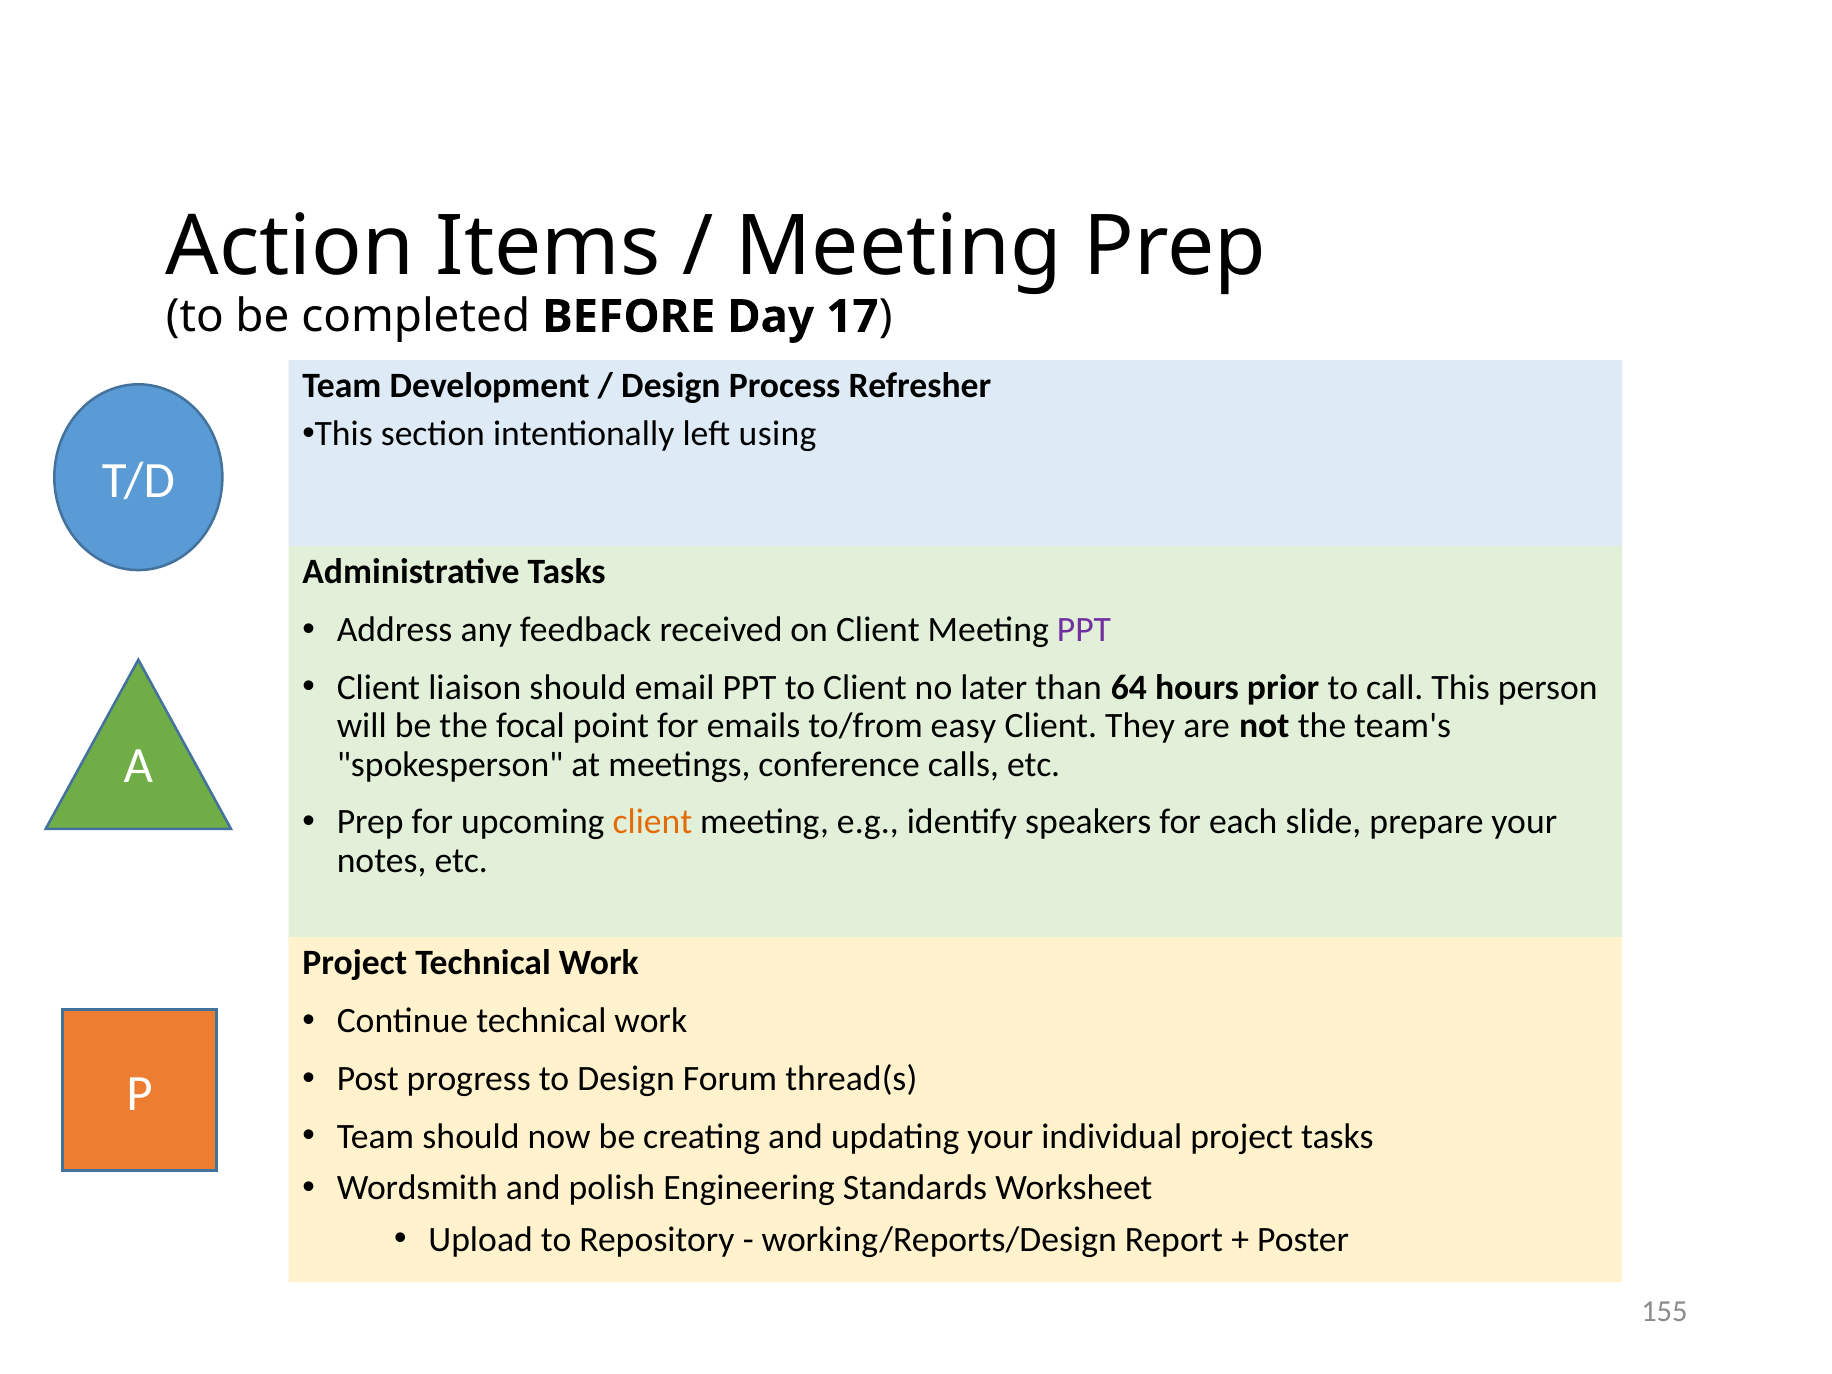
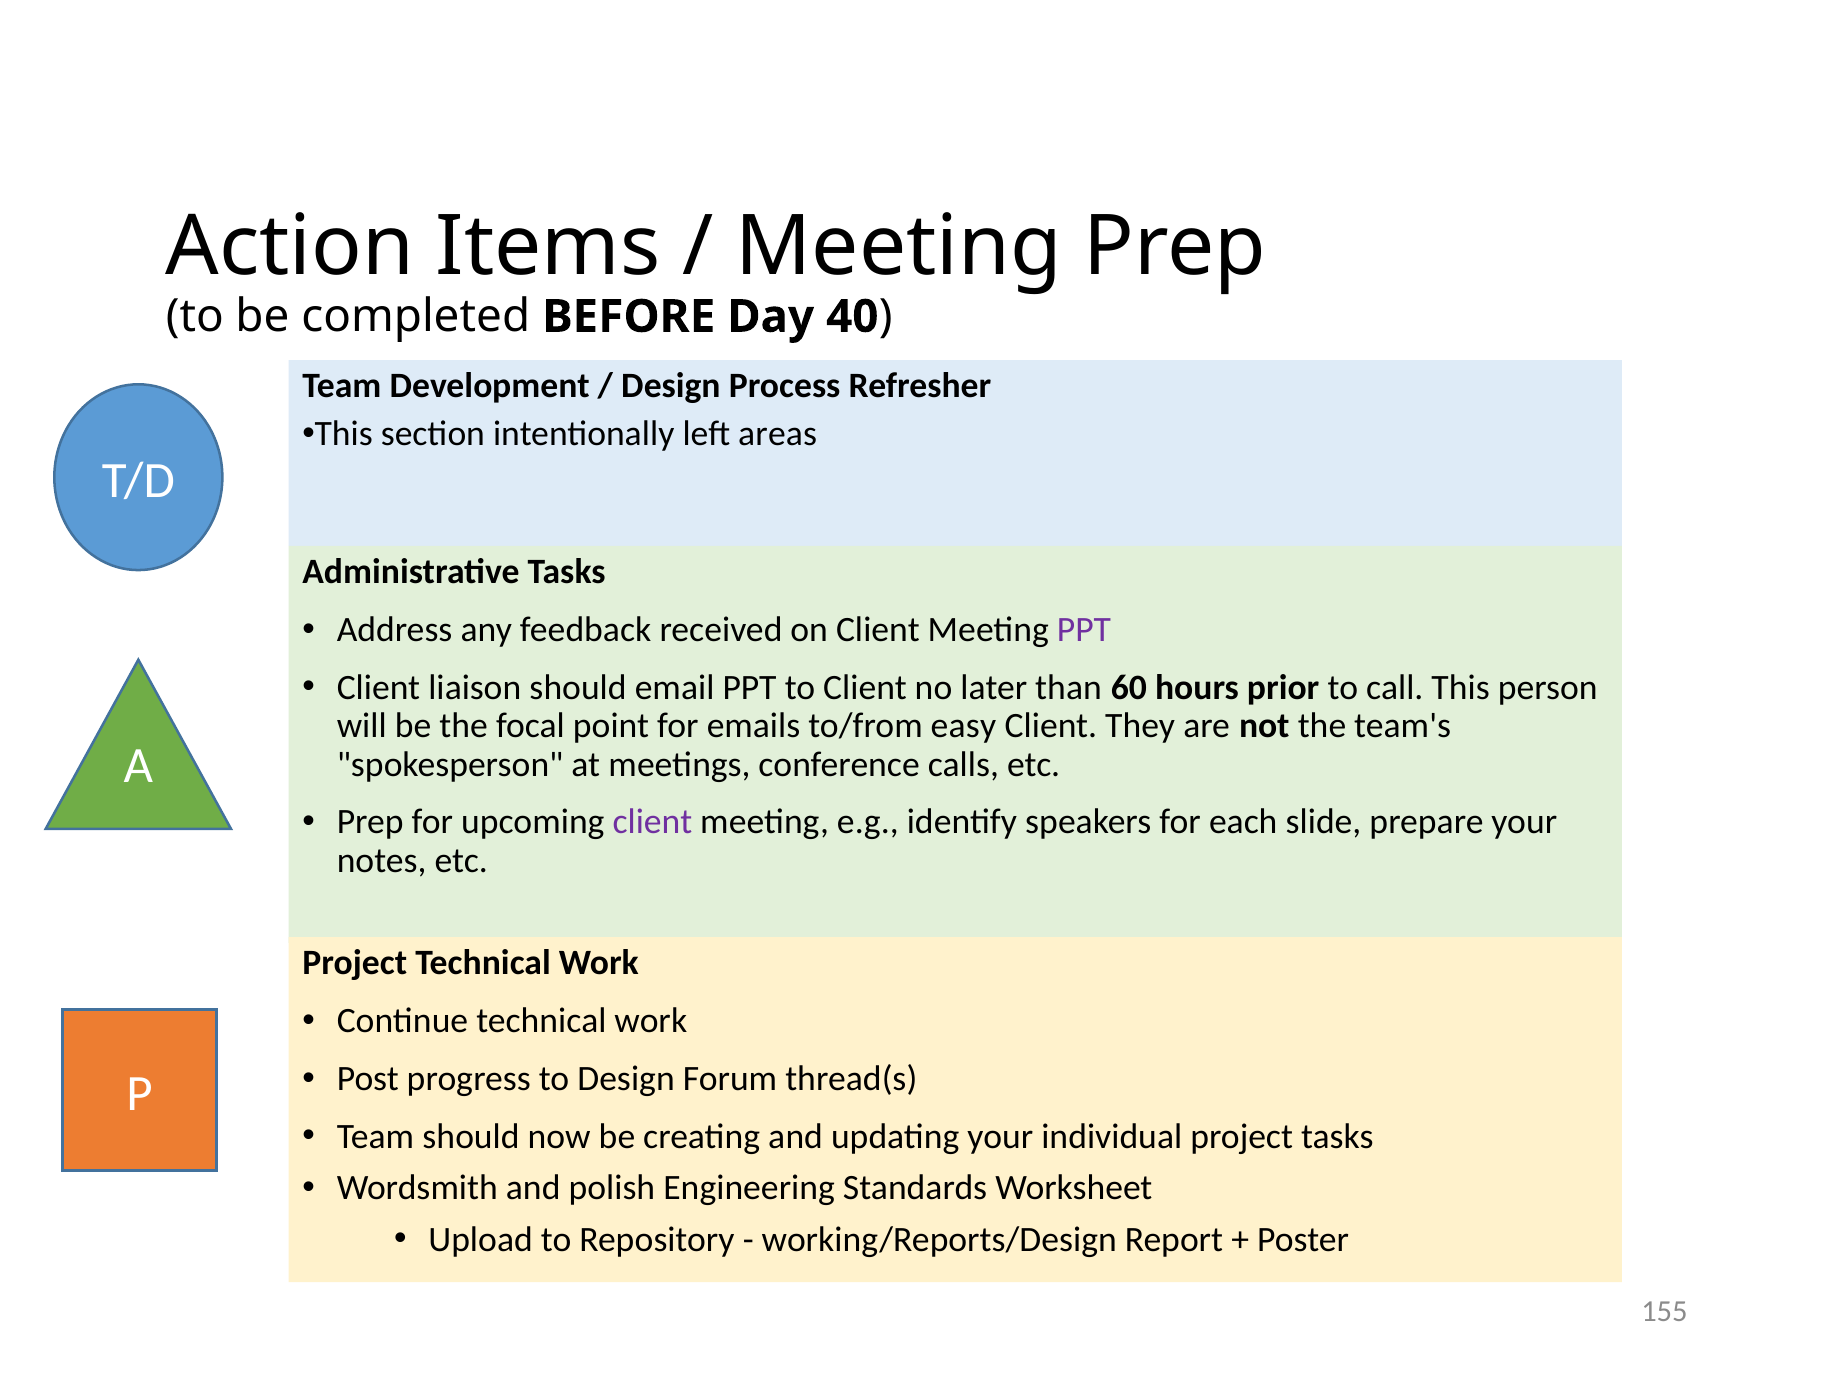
17: 17 -> 40
using: using -> areas
64: 64 -> 60
client at (652, 822) colour: orange -> purple
